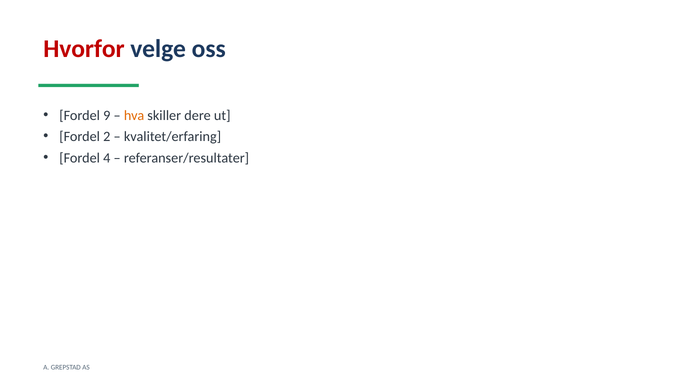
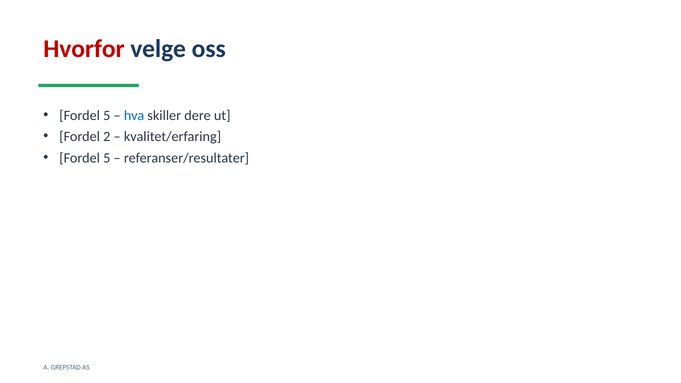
9 at (107, 115): 9 -> 5
hva colour: orange -> blue
4 at (107, 158): 4 -> 5
